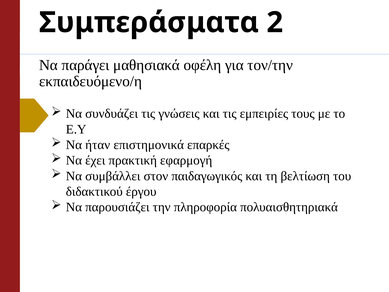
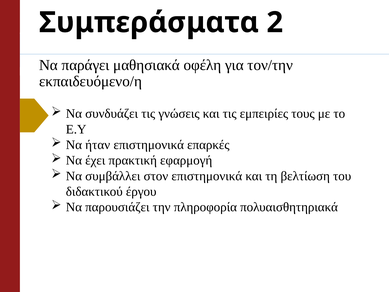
στον παιδαγωγικός: παιδαγωγικός -> επιστημονικά
